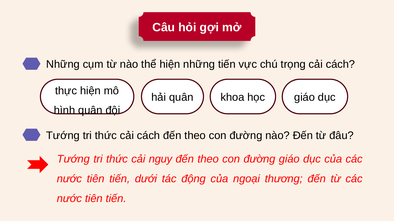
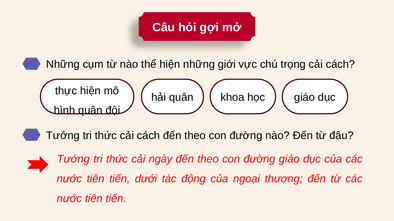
những tiến: tiến -> giới
nguy: nguy -> ngày
